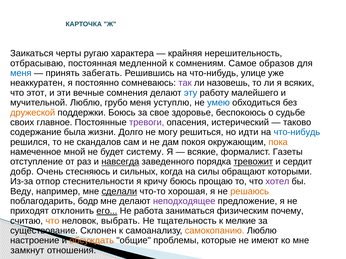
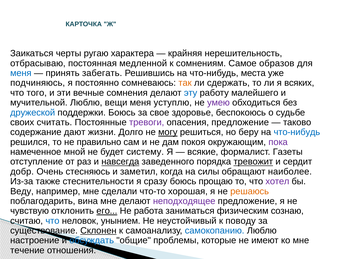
улице: улице -> места
неаккуратен: неаккуратен -> подчиняюсь
так colour: purple -> orange
назовешь: назовешь -> сдержать
этот: этот -> того
грубо: грубо -> вещи
умею colour: blue -> purple
дружеской colour: orange -> blue
главное: главное -> считать
опасения истерический: истерический -> предложение
была: была -> дают
могу underline: none -> present
идти: идти -> беру
скандалов: скандалов -> правильно
пока colour: orange -> purple
сильных: сильных -> заметил
которыми: которыми -> наиболее
отпор: отпор -> также
кричу: кричу -> сразу
сделали underline: present -> none
бодр: бодр -> вина
приходят: приходят -> чувствую
почему: почему -> сознаю
что at (52, 221) colour: orange -> blue
выбрать: выбрать -> унынием
тщательность: тщательность -> неустойчивый
мелкие: мелкие -> поводу
Склонен underline: none -> present
самокопанию colour: orange -> blue
обсуждать colour: orange -> blue
замкнут: замкнут -> течение
